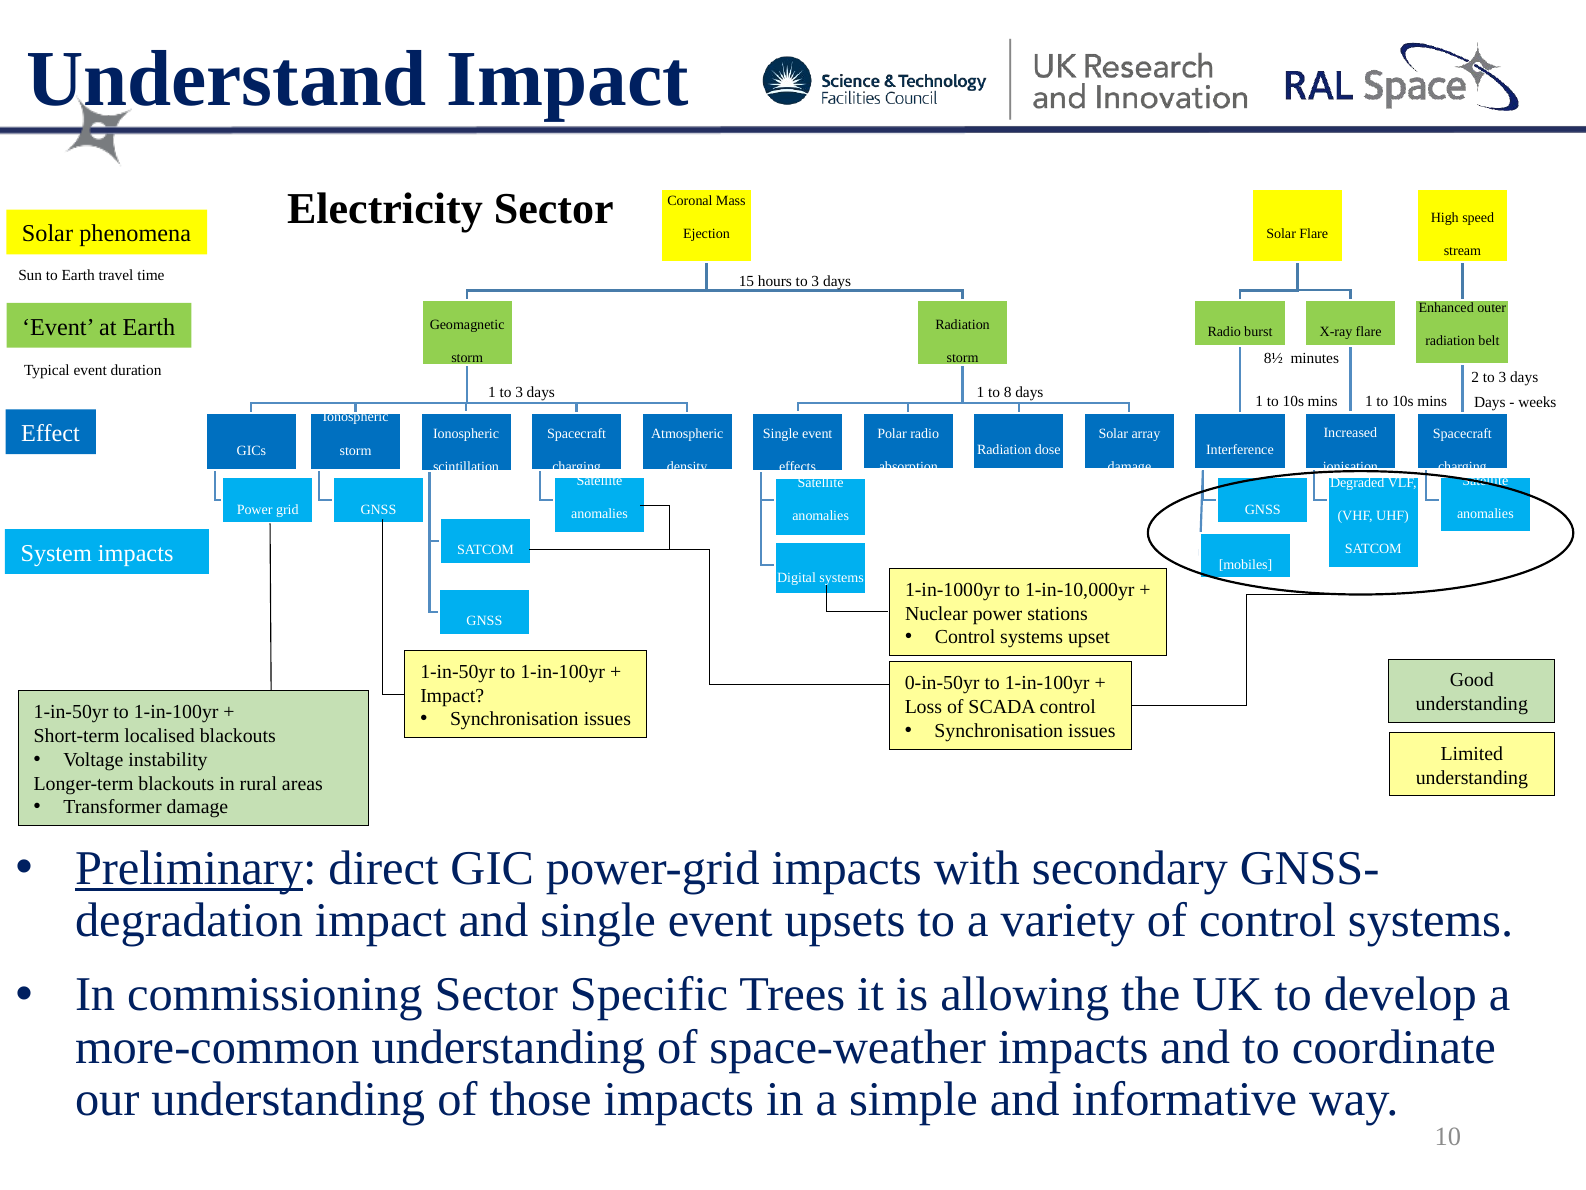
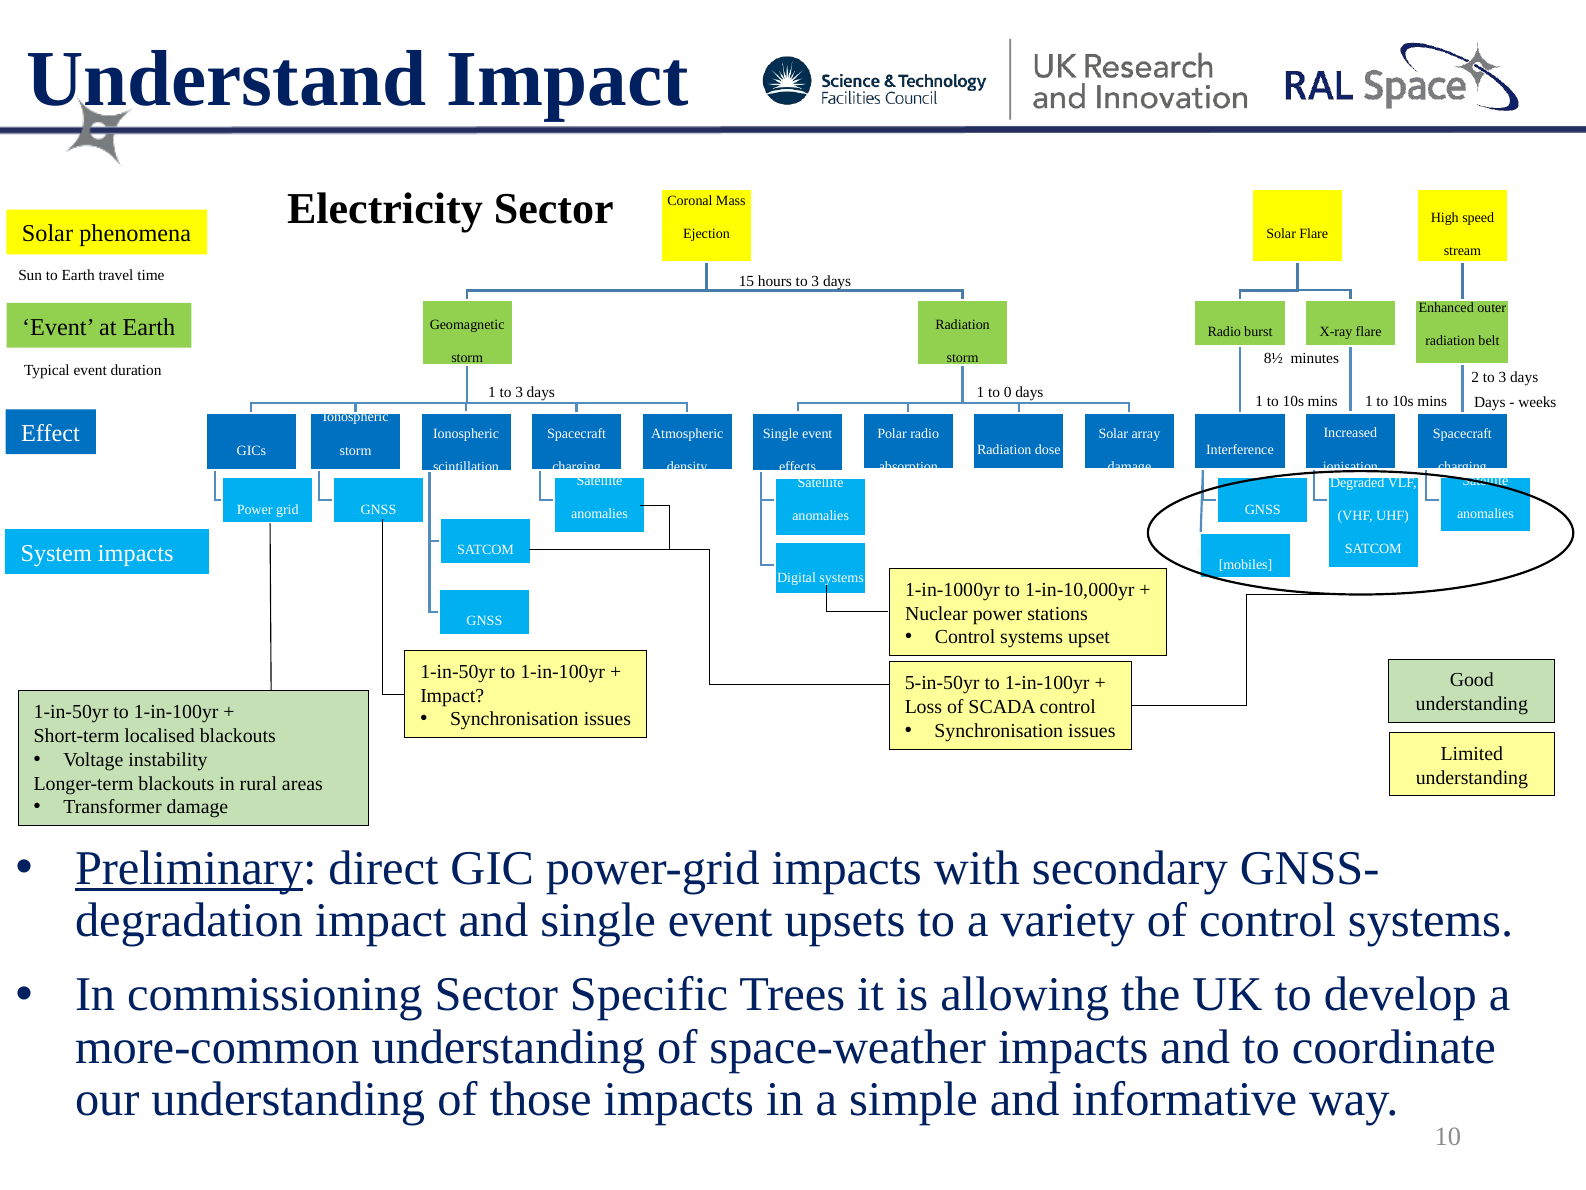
8: 8 -> 0
0-in-50yr: 0-in-50yr -> 5-in-50yr
